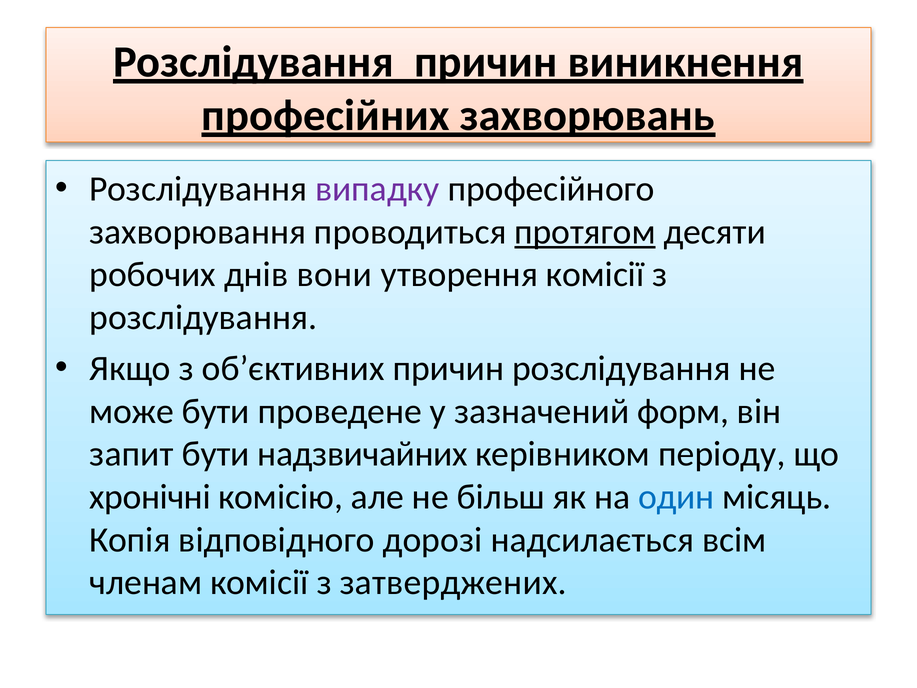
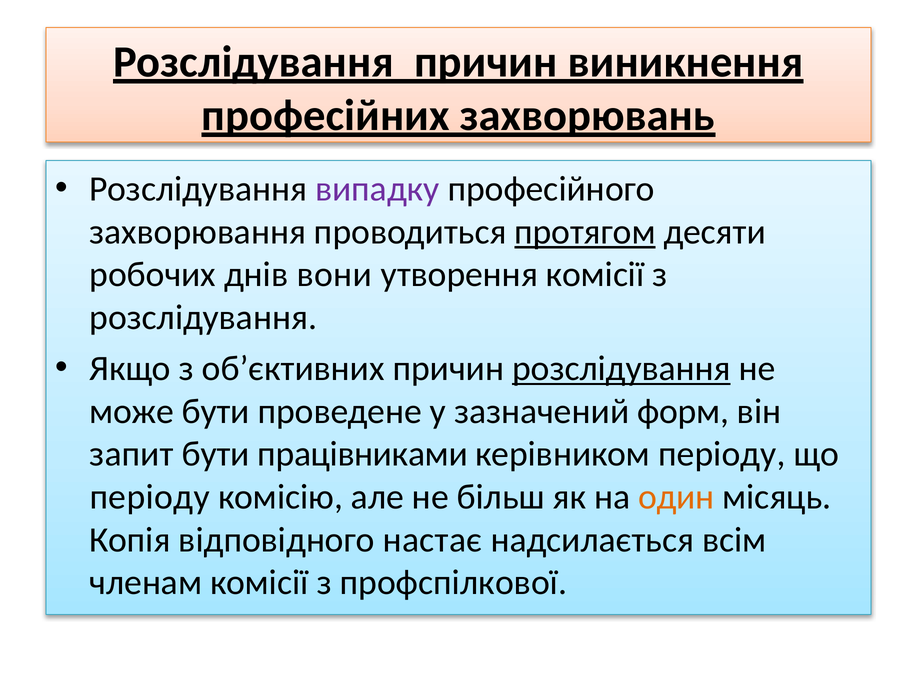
розслідування at (621, 368) underline: none -> present
надзвичайних: надзвичайних -> працівниками
хронічні at (150, 497): хронічні -> періоду
один colour: blue -> orange
дорозі: дорозі -> настає
затверджених: затверджених -> профспілкової
